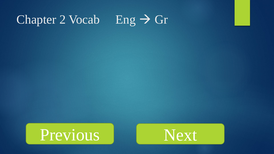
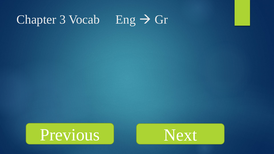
2: 2 -> 3
